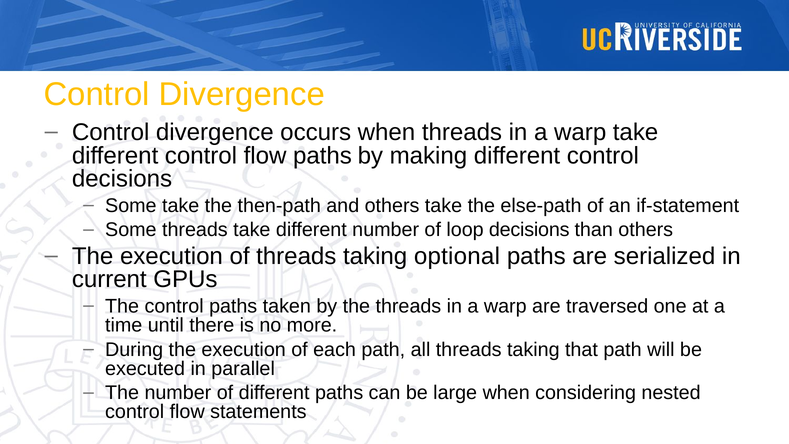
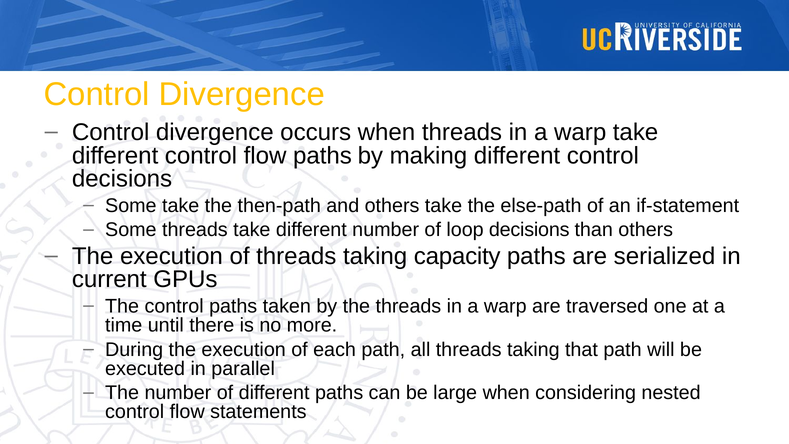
optional: optional -> capacity
